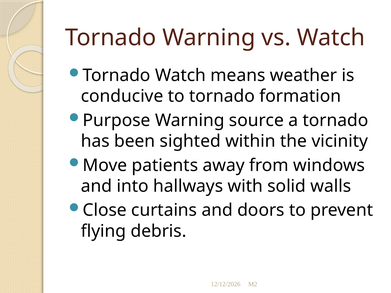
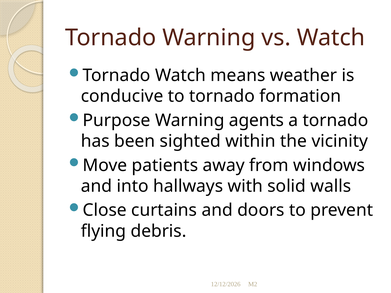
source: source -> agents
